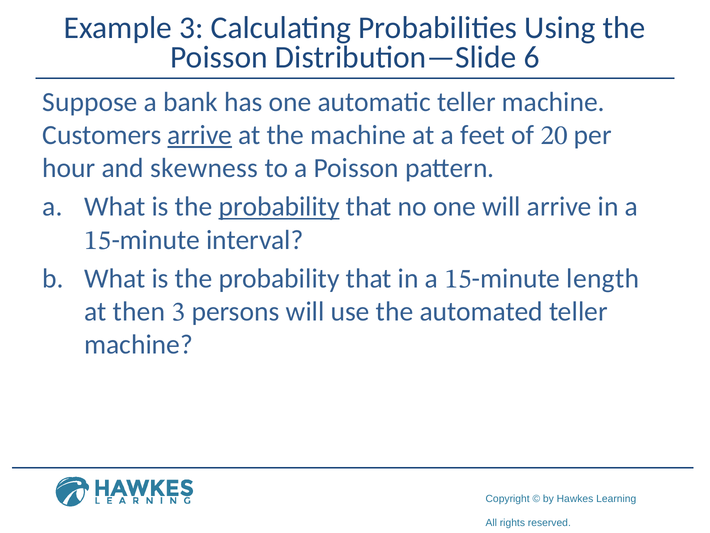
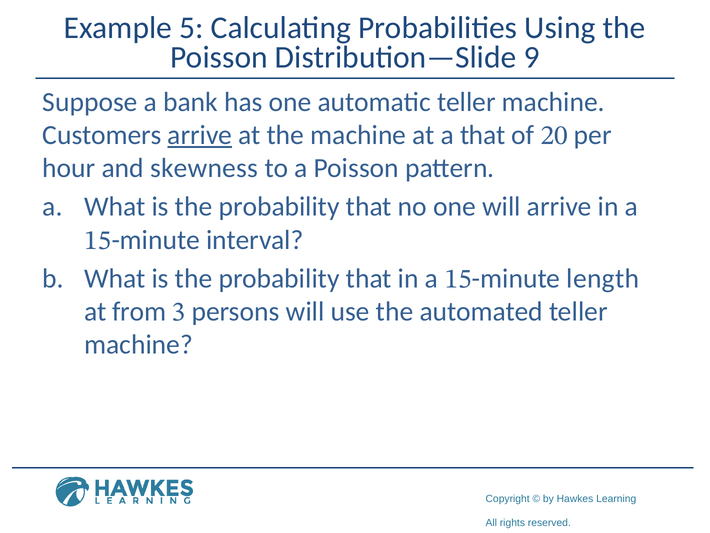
Example 3: 3 -> 5
6: 6 -> 9
a feet: feet -> that
probability at (279, 207) underline: present -> none
then: then -> from
